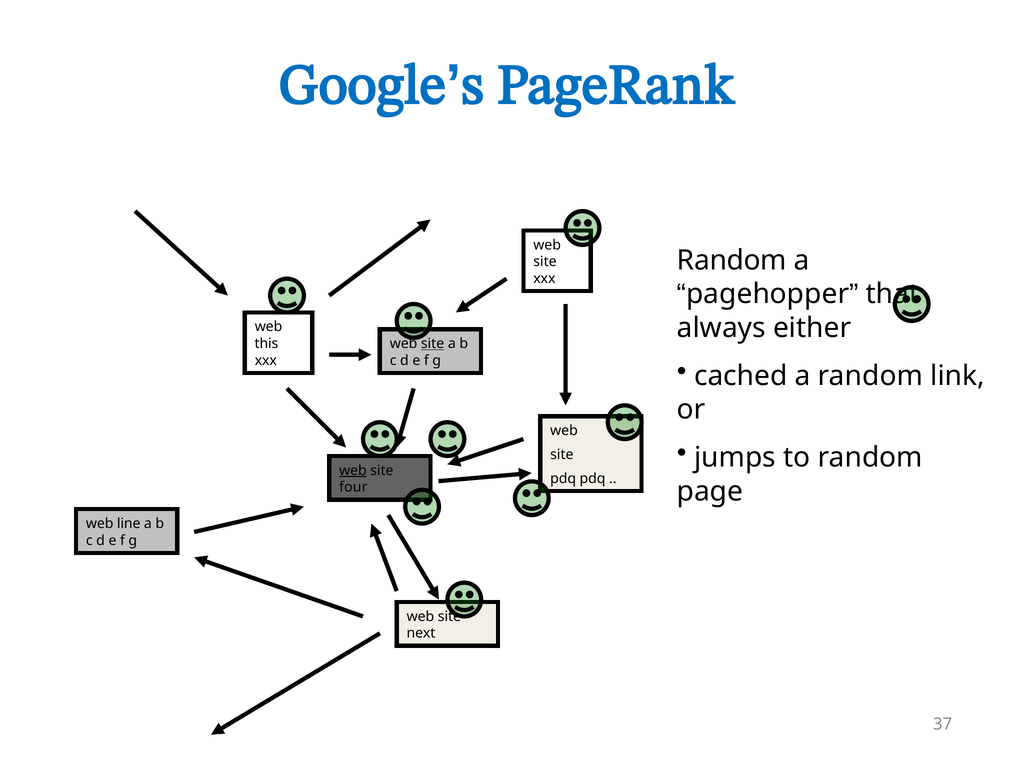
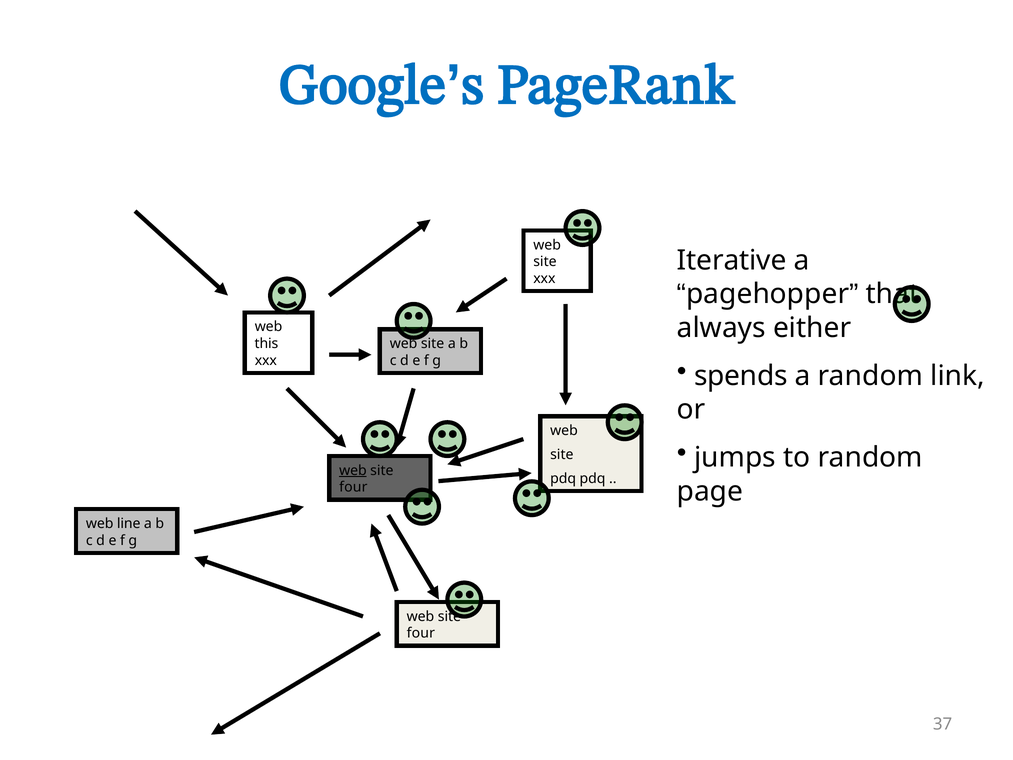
Random at (732, 260): Random -> Iterative
site at (433, 344) underline: present -> none
cached: cached -> spends
next at (421, 633): next -> four
